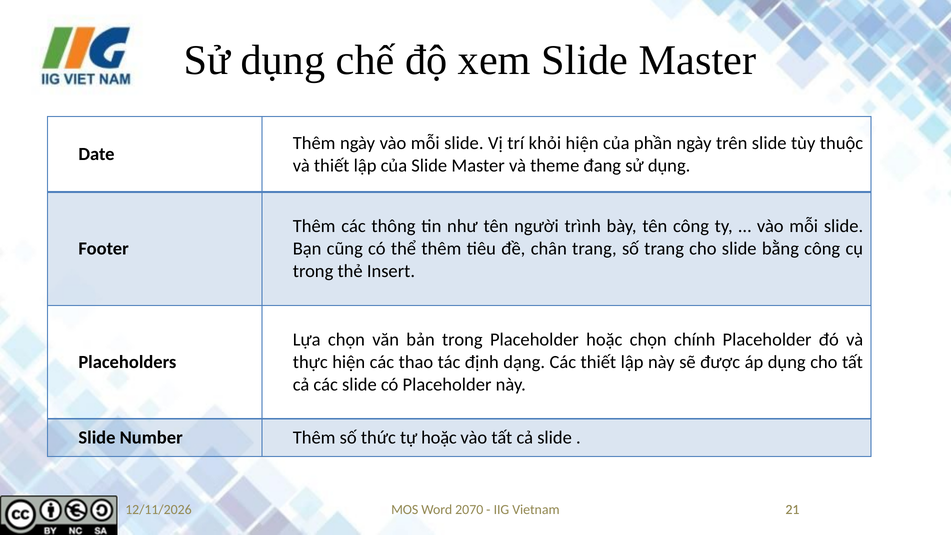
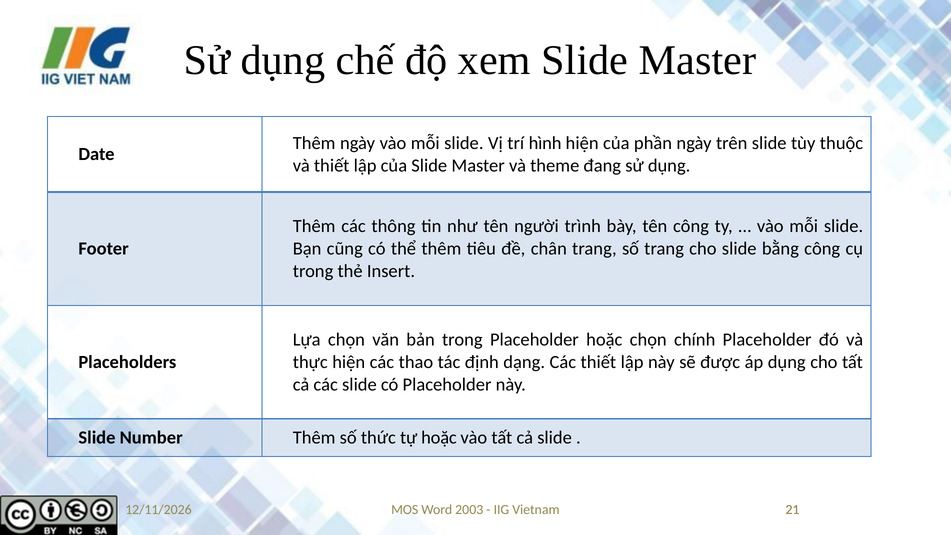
khỏi: khỏi -> hình
2070: 2070 -> 2003
